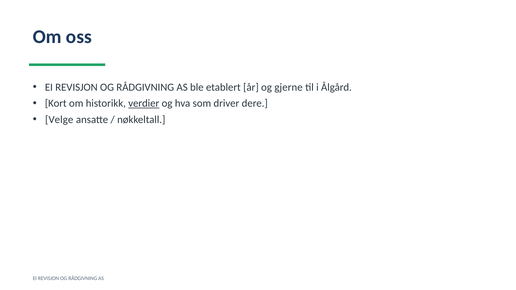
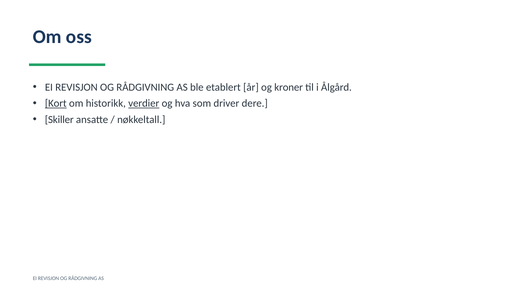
gjerne: gjerne -> kroner
Kort underline: none -> present
Velge: Velge -> Skiller
